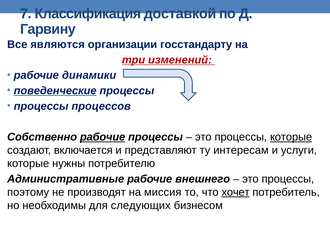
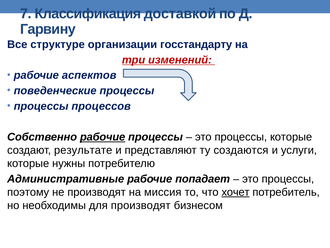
являются: являются -> структуре
динамики: динамики -> аспектов
поведенческие underline: present -> none
которые at (291, 137) underline: present -> none
включается: включается -> результате
интересам: интересам -> создаются
внешнего: внешнего -> попадает
для следующих: следующих -> производят
